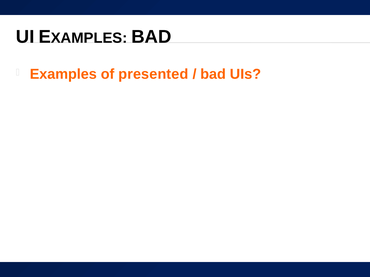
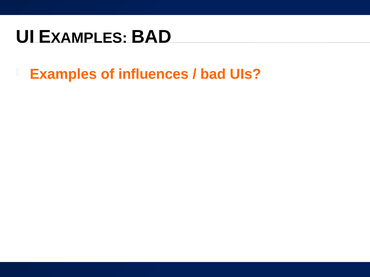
presented: presented -> influences
